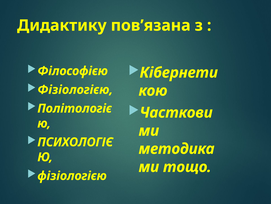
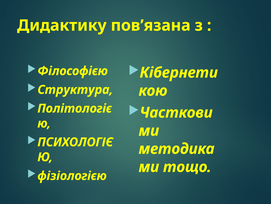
Фізіологією at (75, 89): Фізіологією -> Структура
